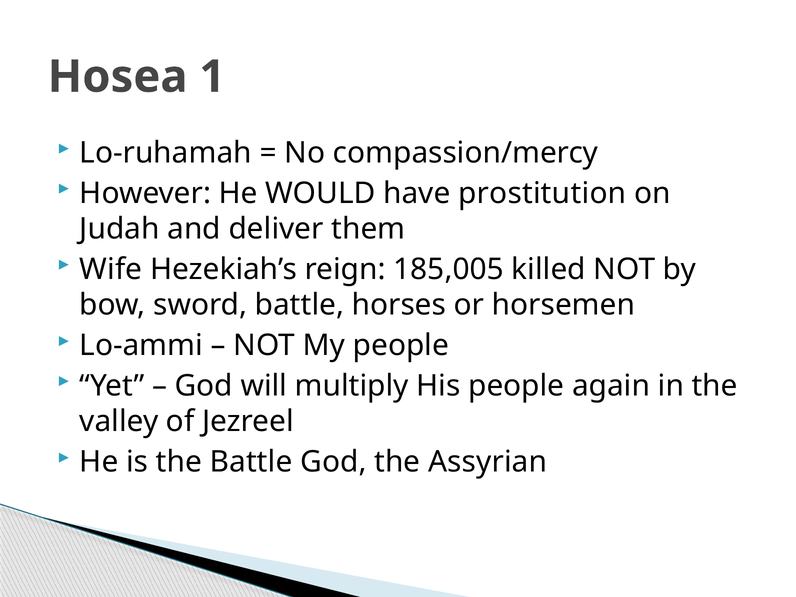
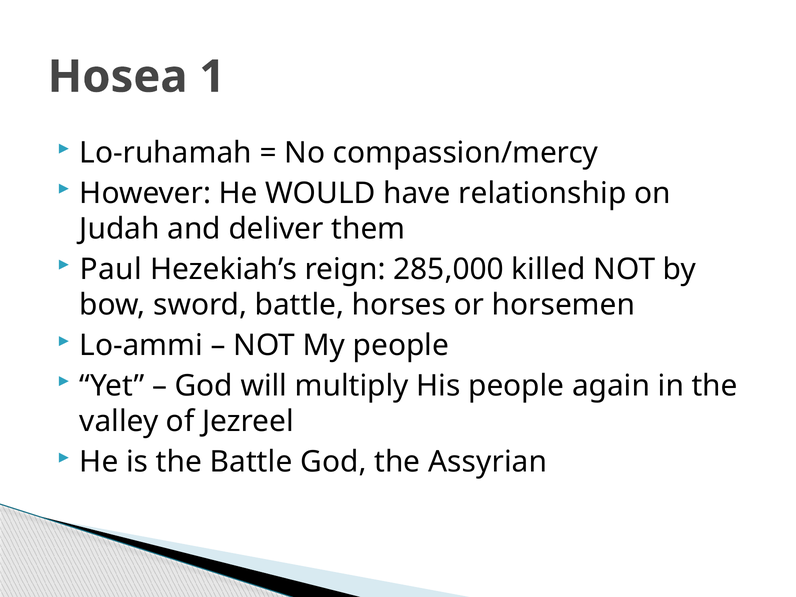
prostitution: prostitution -> relationship
Wife: Wife -> Paul
185,005: 185,005 -> 285,000
